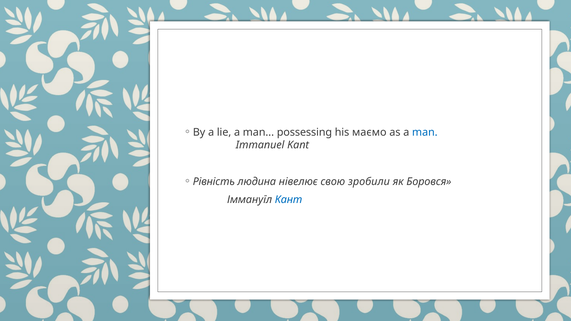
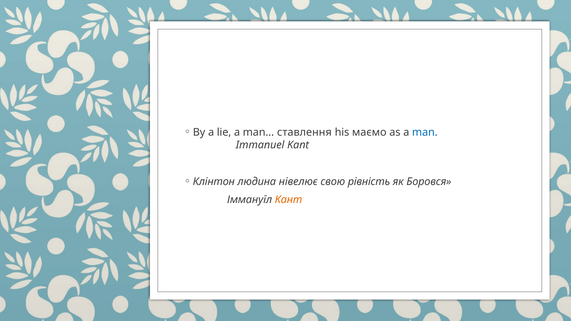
possessing: possessing -> ставлення
Рівність: Рівність -> Клінтон
зробили: зробили -> рівність
Кант colour: blue -> orange
